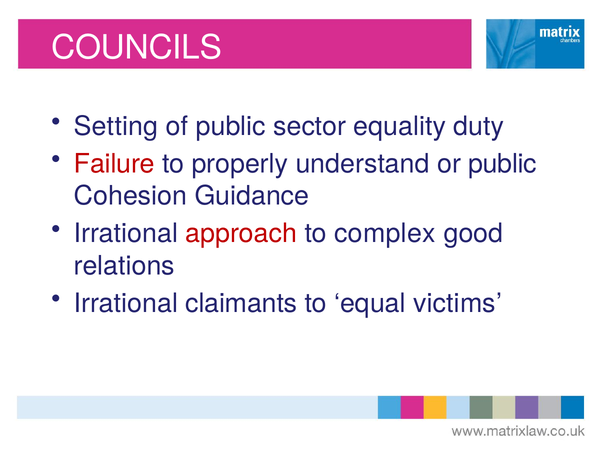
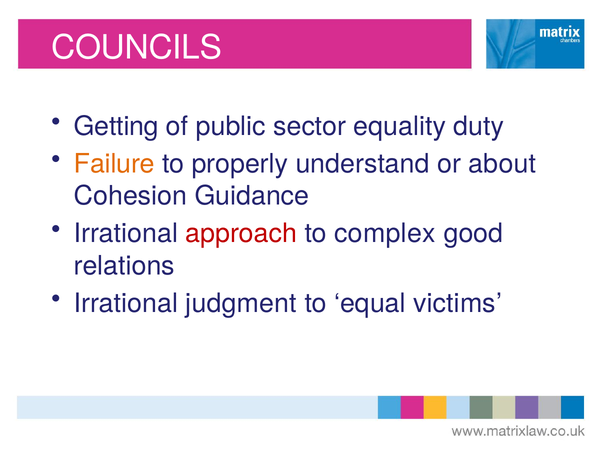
Setting: Setting -> Getting
Failure colour: red -> orange
or public: public -> about
claimants: claimants -> judgment
